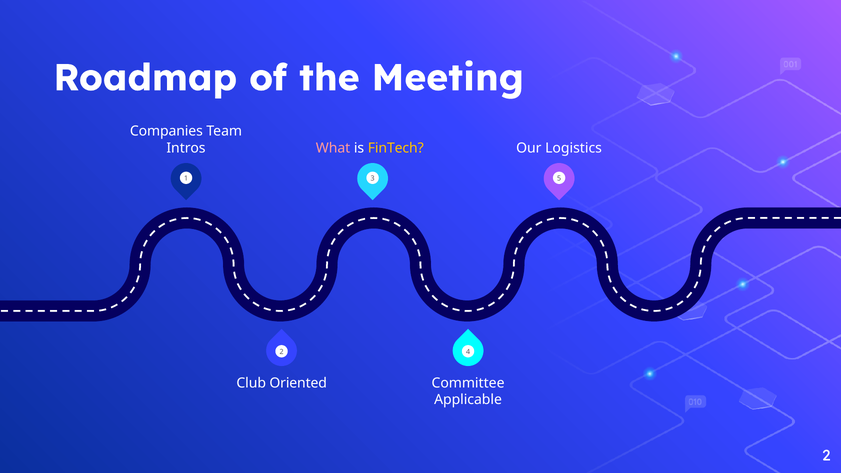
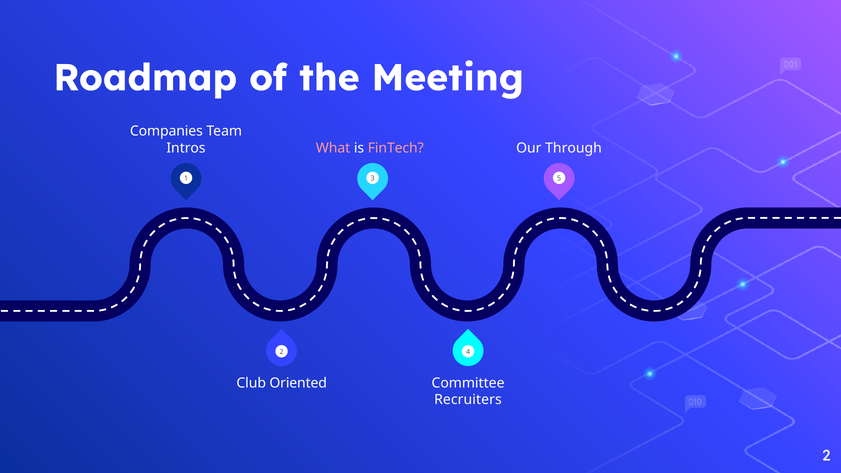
FinTech colour: yellow -> pink
Logistics: Logistics -> Through
Applicable: Applicable -> Recruiters
